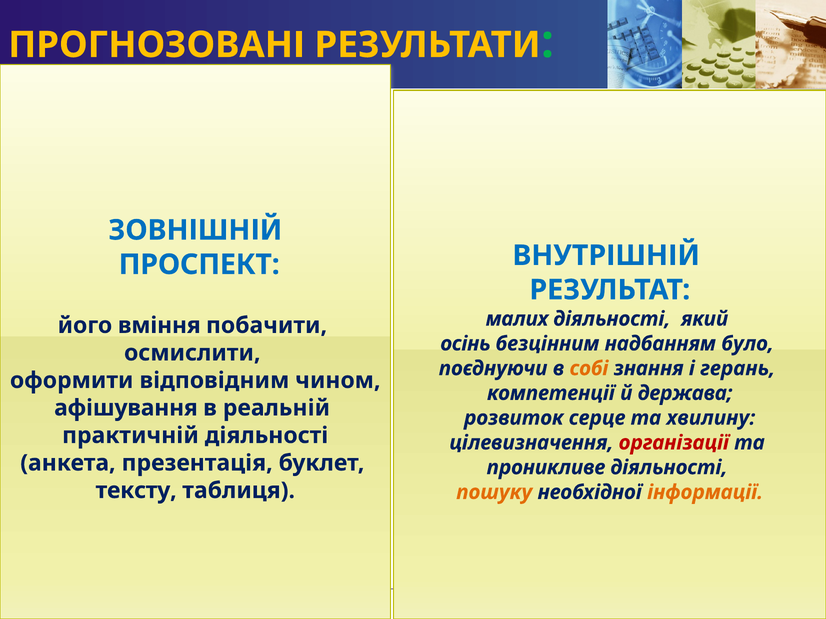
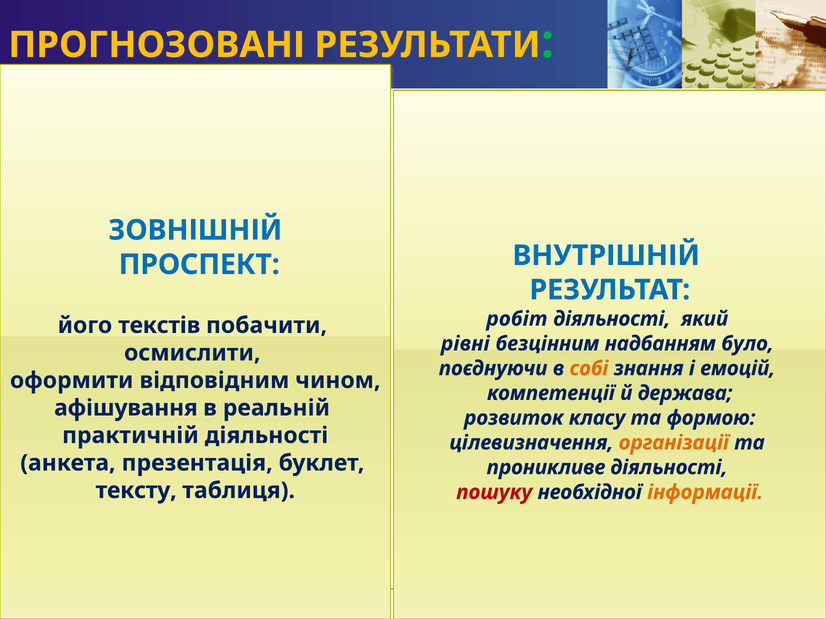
малих: малих -> робіт
вміння: вміння -> текстів
осінь: осінь -> рівні
герань: герань -> емоцій
серце: серце -> класу
хвилину: хвилину -> формою
організації colour: red -> orange
пошуку colour: orange -> red
